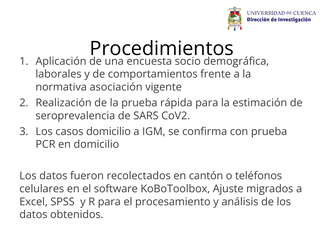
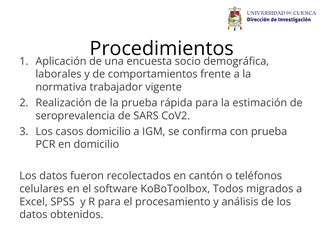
asociación: asociación -> trabajador
Ajuste: Ajuste -> Todos
